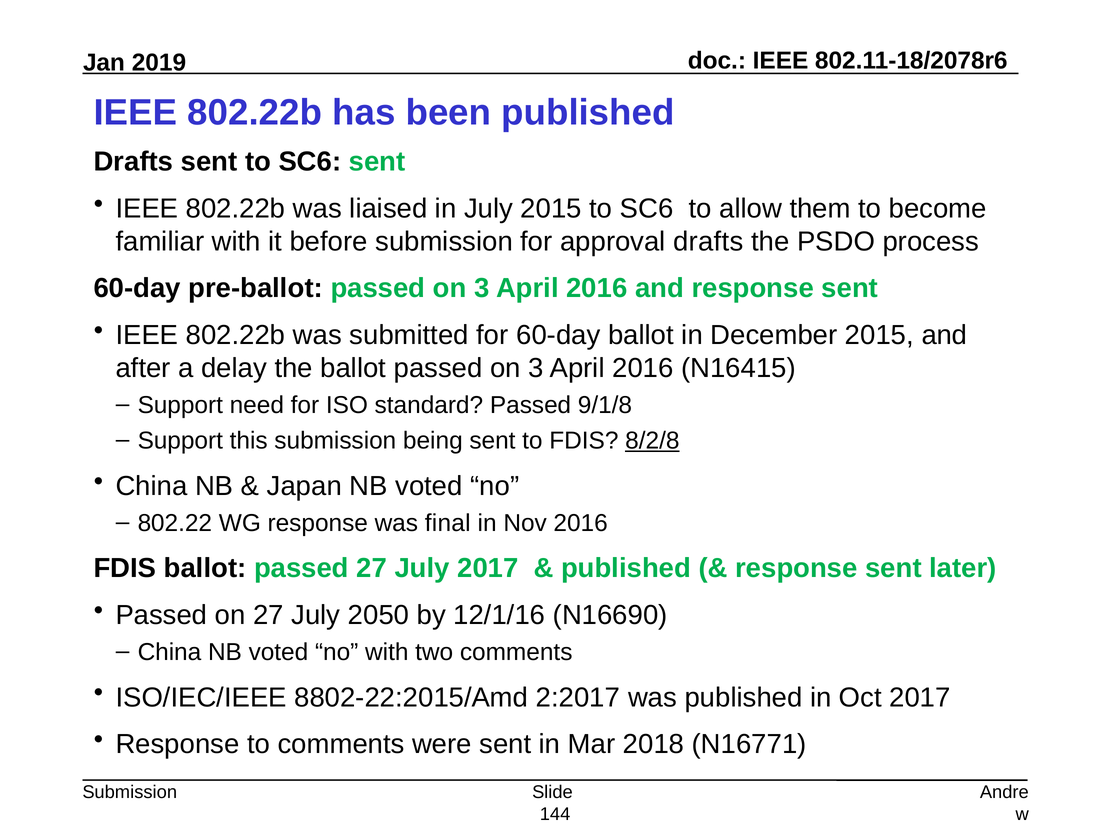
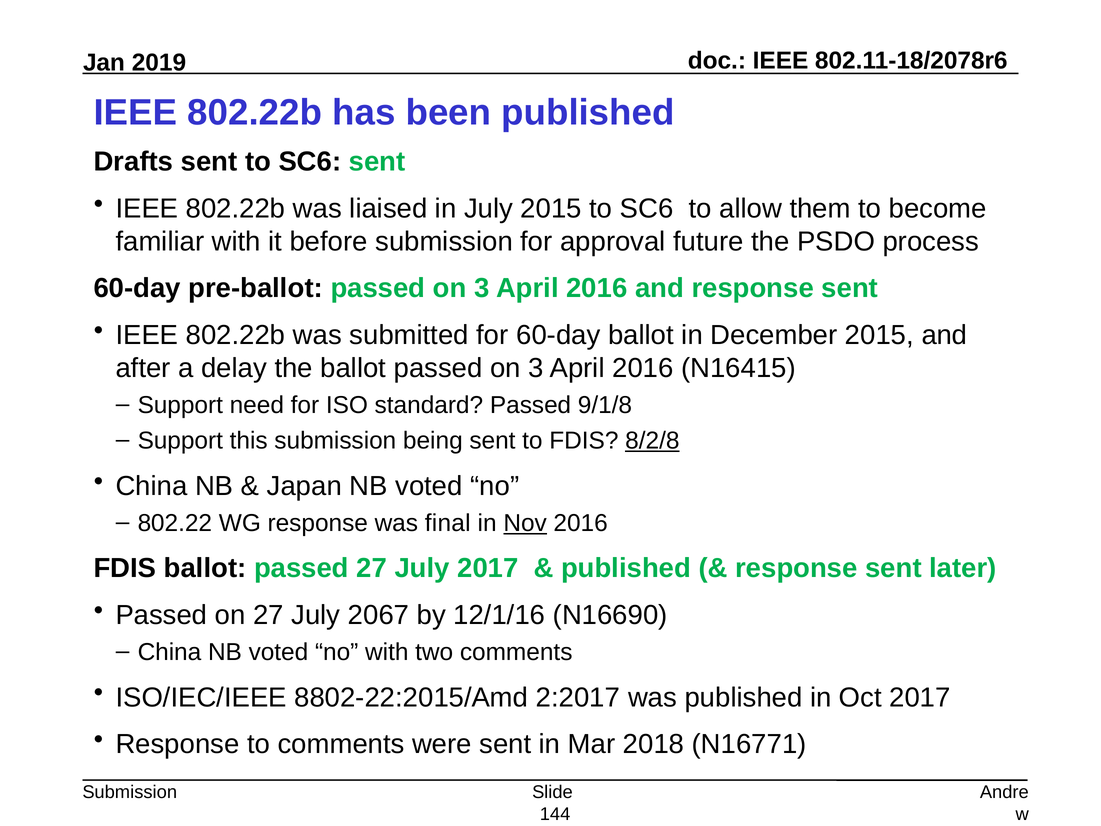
approval drafts: drafts -> future
Nov underline: none -> present
2050: 2050 -> 2067
